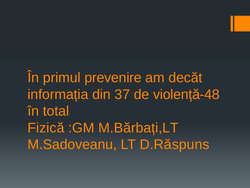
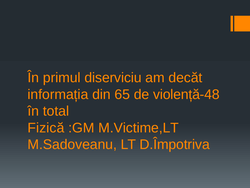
prevenire: prevenire -> diserviciu
37: 37 -> 65
M.Bărbați,LT: M.Bărbați,LT -> M.Victime,LT
D.Răspuns: D.Răspuns -> D.Împotriva
